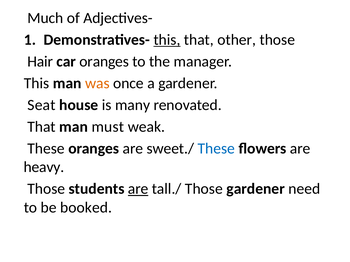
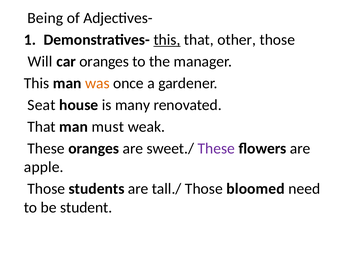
Much: Much -> Being
Hair: Hair -> Will
These at (216, 149) colour: blue -> purple
heavy: heavy -> apple
are at (138, 189) underline: present -> none
Those gardener: gardener -> bloomed
booked: booked -> student
